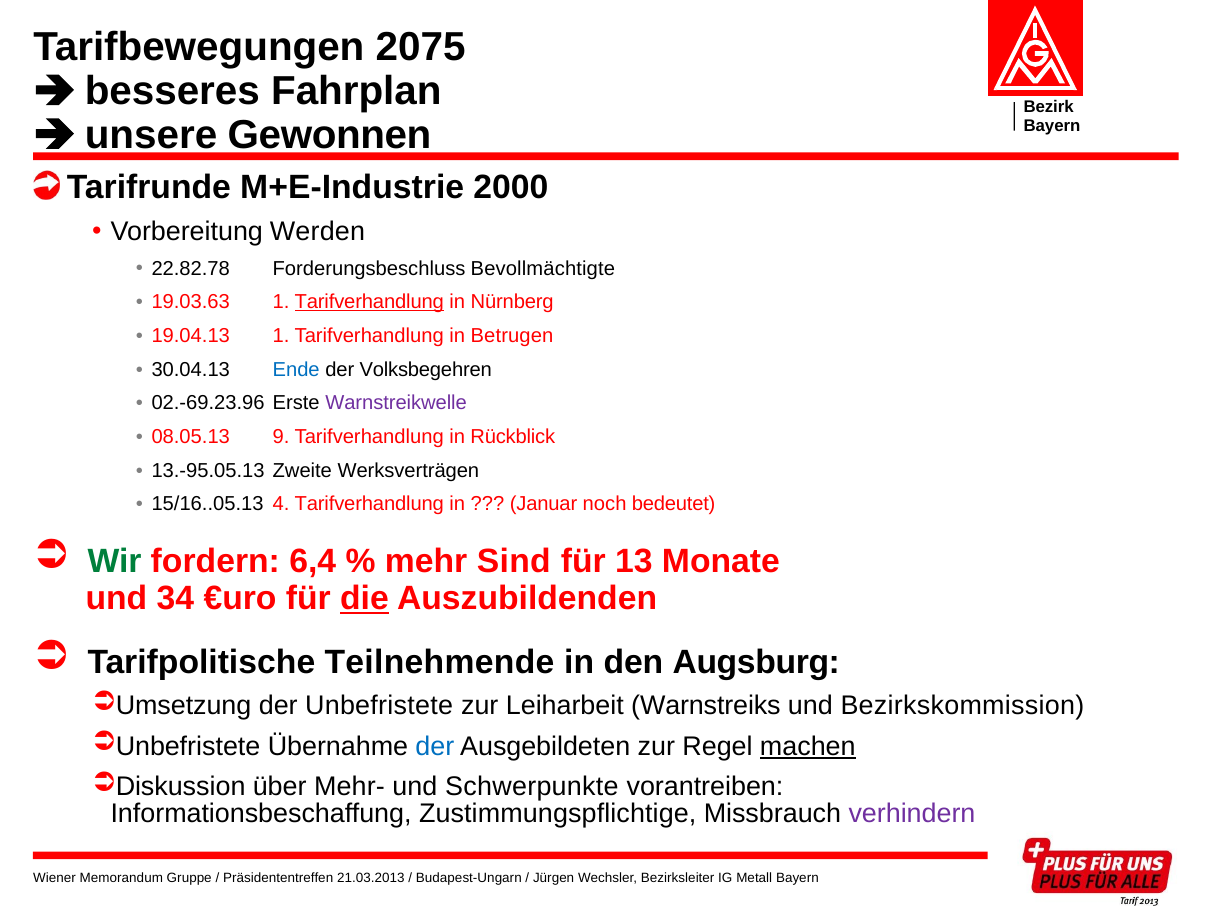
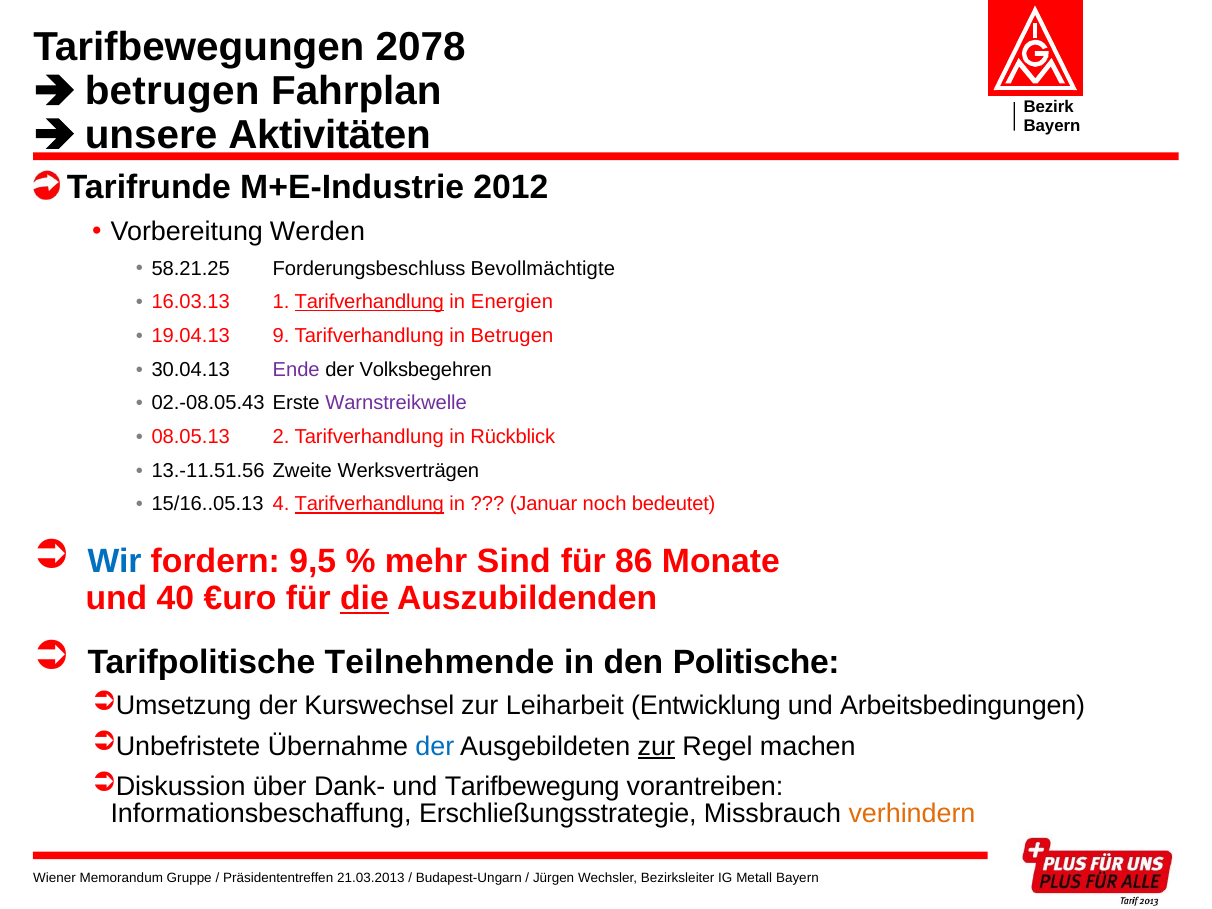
2075: 2075 -> 2078
besseres at (172, 91): besseres -> betrugen
Gewonnen: Gewonnen -> Aktivitäten
2000: 2000 -> 2012
22.82.78: 22.82.78 -> 58.21.25
19.03.63: 19.03.63 -> 16.03.13
Nürnberg: Nürnberg -> Energien
19.04.13 1: 1 -> 9
Ende colour: blue -> purple
02.-69.23.96: 02.-69.23.96 -> 02.-08.05.43
9: 9 -> 2
13.-95.05.13: 13.-95.05.13 -> 13.-11.51.56
Tarifverhandlung at (369, 504) underline: none -> present
Wir colour: green -> blue
6,4: 6,4 -> 9,5
13: 13 -> 86
34: 34 -> 40
Augsburg: Augsburg -> Politische
Unbefristete: Unbefristete -> Kurswechsel
Warnstreiks: Warnstreiks -> Entwicklung
Bezirkskommission: Bezirkskommission -> Arbeitsbedingungen
zur at (656, 746) underline: none -> present
machen underline: present -> none
Mehr-: Mehr- -> Dank-
Schwerpunkte: Schwerpunkte -> Tarifbewegung
Zustimmungspflichtige: Zustimmungspflichtige -> Erschließungsstrategie
verhindern colour: purple -> orange
